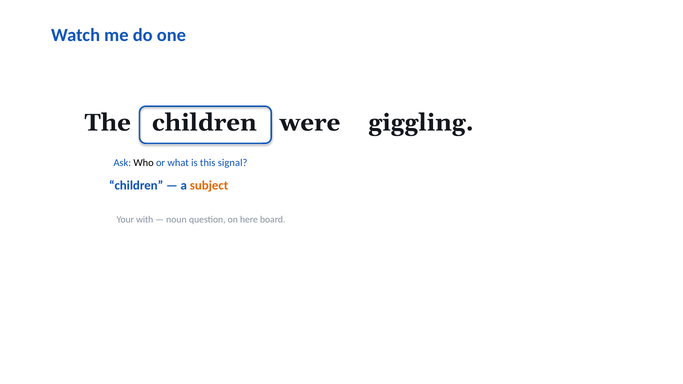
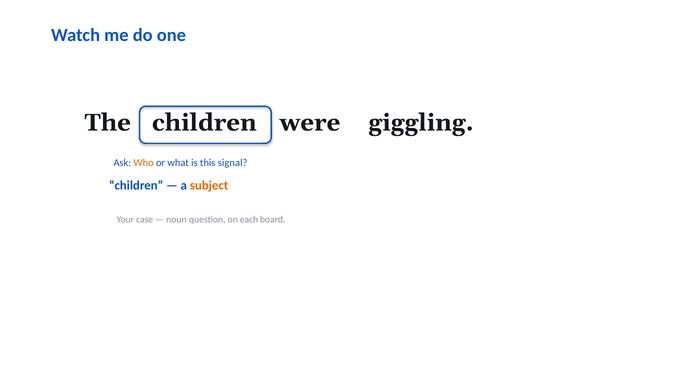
Who colour: black -> orange
with: with -> case
here: here -> each
